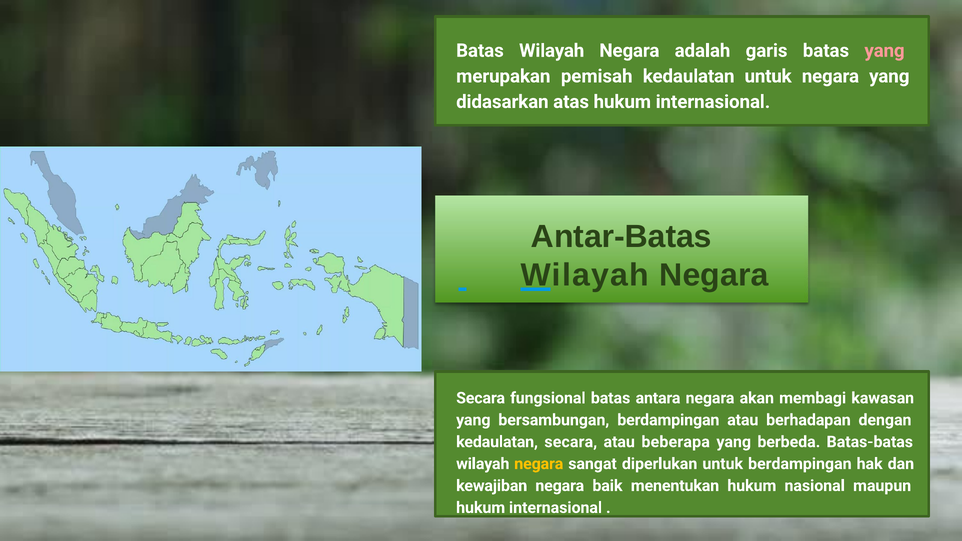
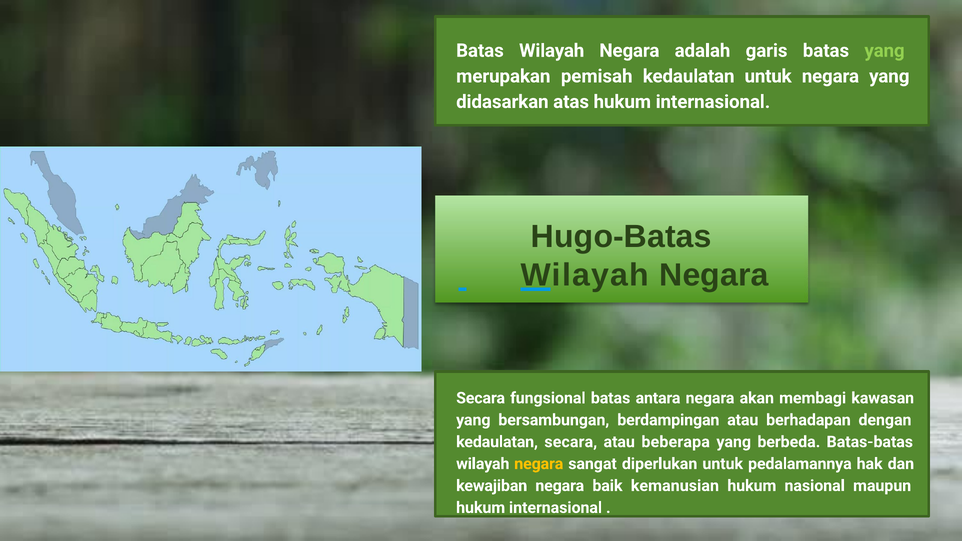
yang at (885, 51) colour: pink -> light green
Antar-Batas: Antar-Batas -> Hugo-Batas
untuk berdampingan: berdampingan -> pedalamannya
menentukan: menentukan -> kemanusian
